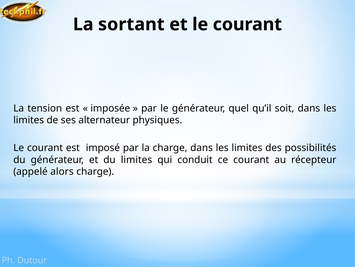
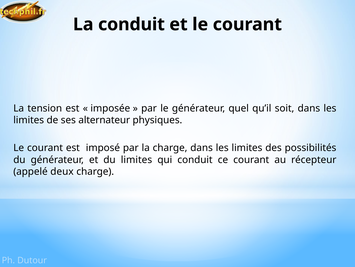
La sortant: sortant -> conduit
alors: alors -> deux
